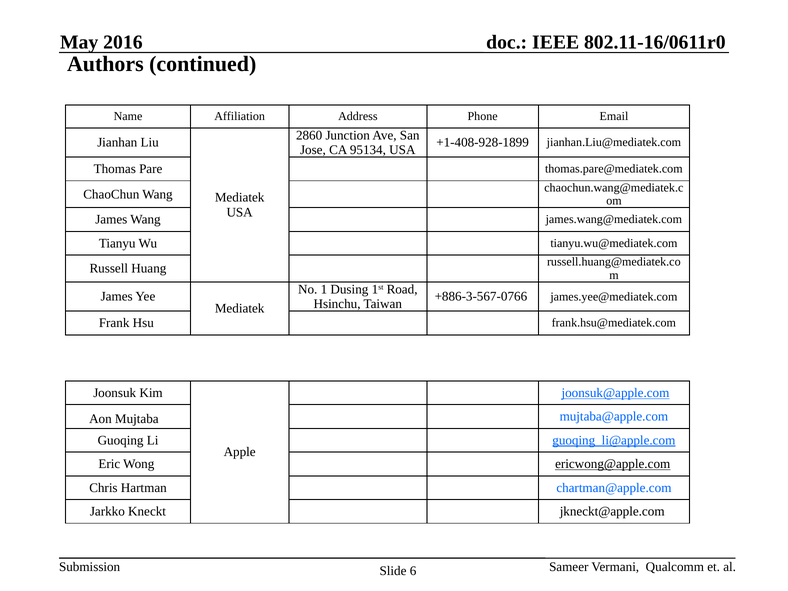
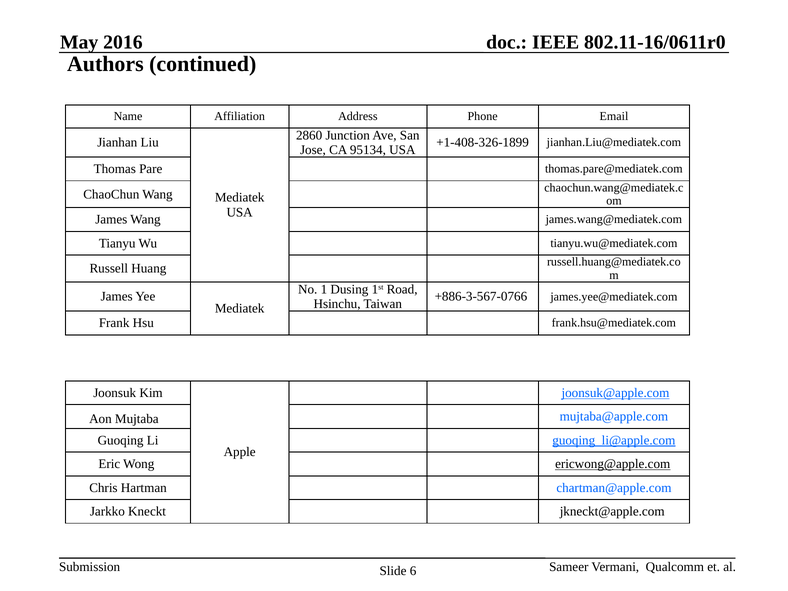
+1-408-928-1899: +1-408-928-1899 -> +1-408-326-1899
